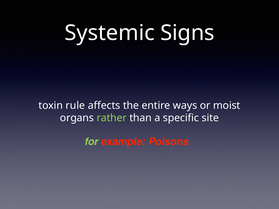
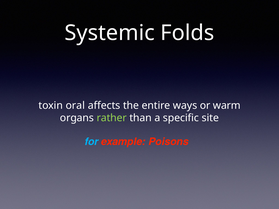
Signs: Signs -> Folds
rule: rule -> oral
moist: moist -> warm
for colour: light green -> light blue
